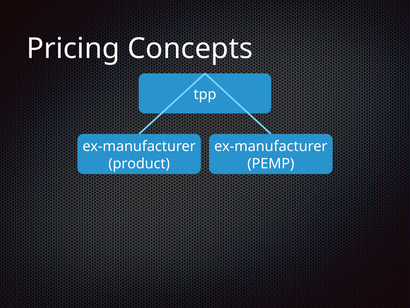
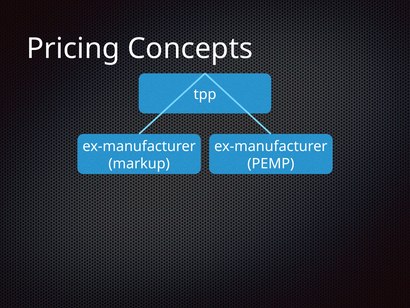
product: product -> markup
